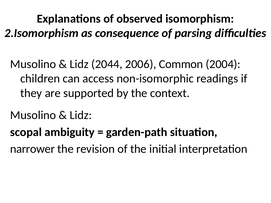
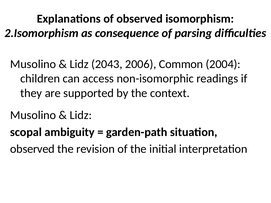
2044: 2044 -> 2043
narrower at (32, 149): narrower -> observed
